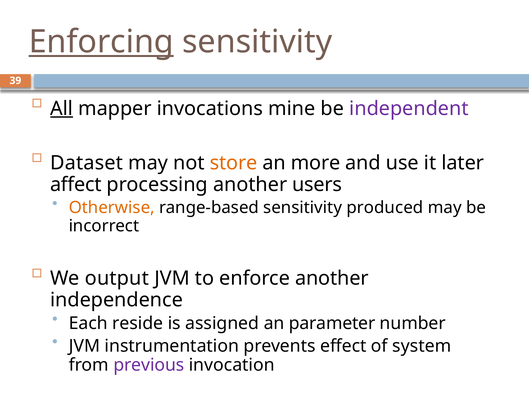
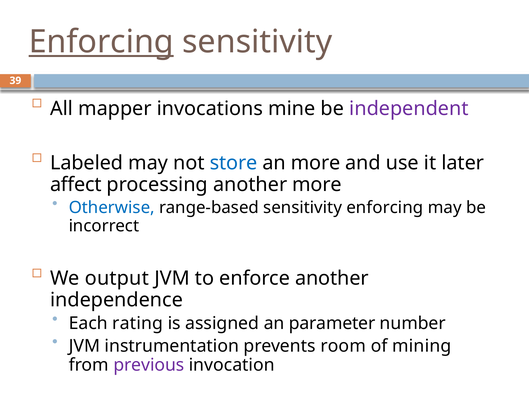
All underline: present -> none
Dataset: Dataset -> Labeled
store colour: orange -> blue
another users: users -> more
Otherwise colour: orange -> blue
sensitivity produced: produced -> enforcing
reside: reside -> rating
effect: effect -> room
system: system -> mining
